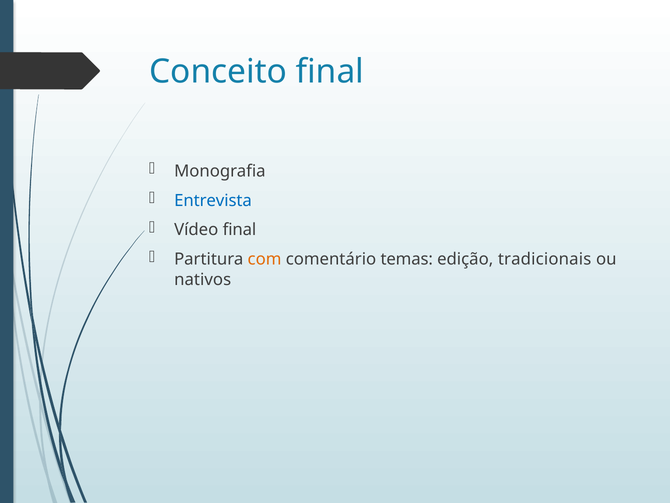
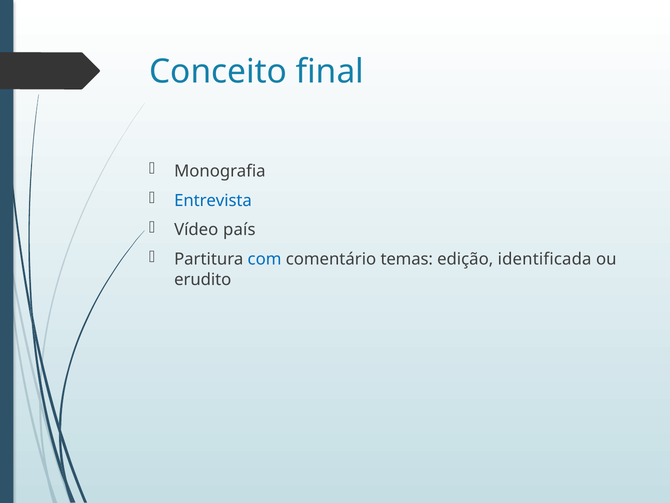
Vídeo final: final -> país
com colour: orange -> blue
tradicionais: tradicionais -> identificada
nativos: nativos -> erudito
